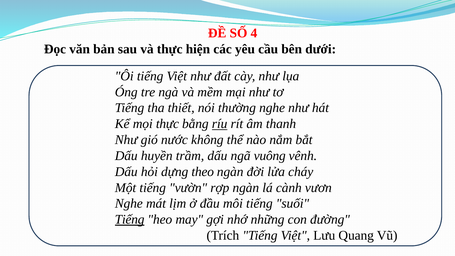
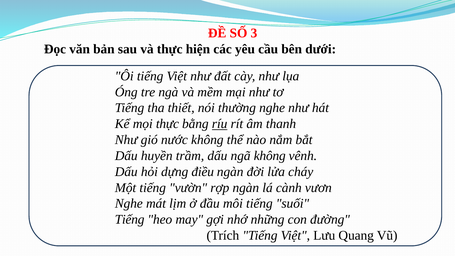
4: 4 -> 3
ngã vuông: vuông -> không
theo: theo -> điều
Tiếng at (130, 219) underline: present -> none
